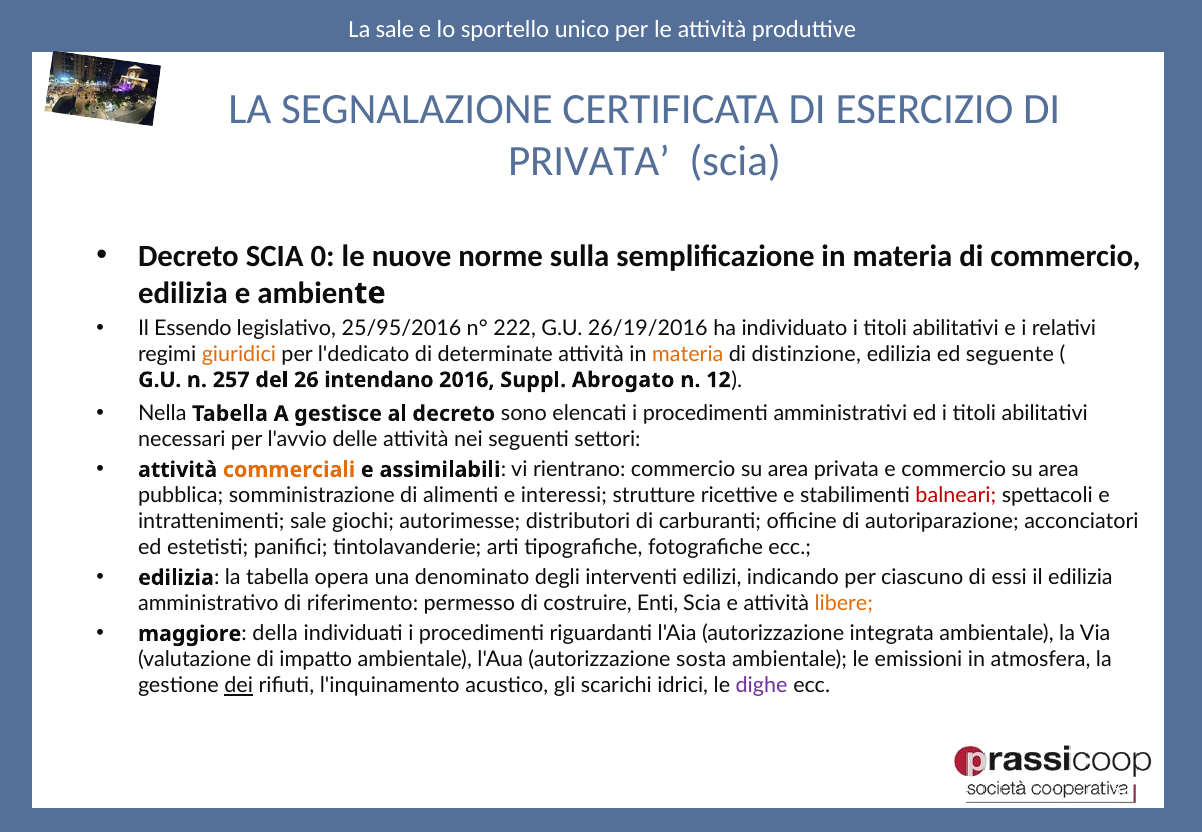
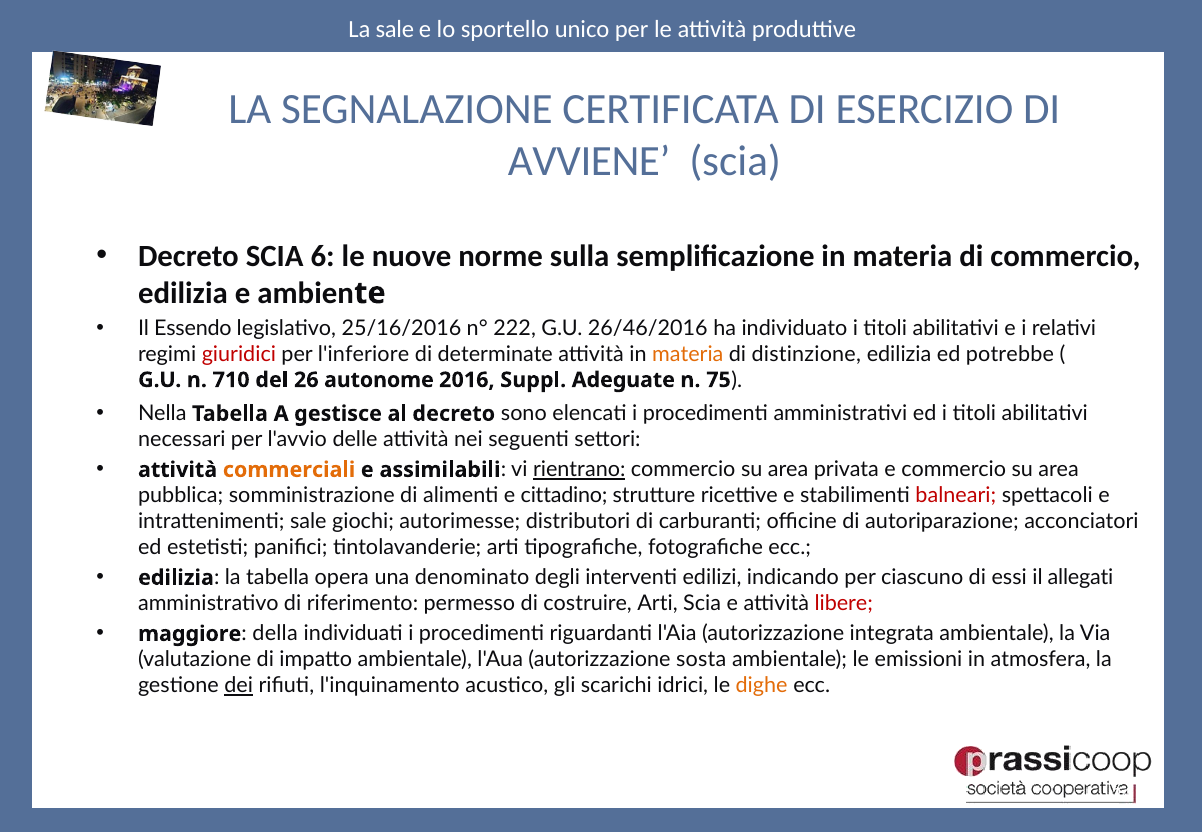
PRIVATA at (589, 161): PRIVATA -> AVVIENE
0: 0 -> 6
25/95/2016: 25/95/2016 -> 25/16/2016
26/19/2016: 26/19/2016 -> 26/46/2016
giuridici colour: orange -> red
l'dedicato: l'dedicato -> l'inferiore
seguente: seguente -> potrebbe
257: 257 -> 710
intendano: intendano -> autonome
Abrogato: Abrogato -> Adeguate
12: 12 -> 75
rientrano underline: none -> present
interessi: interessi -> cittadino
il edilizia: edilizia -> allegati
costruire Enti: Enti -> Arti
libere colour: orange -> red
dighe colour: purple -> orange
